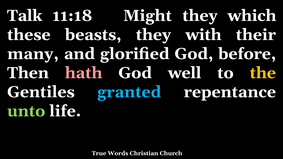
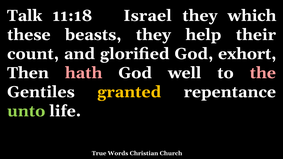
Might: Might -> Israel
with: with -> help
many: many -> count
before: before -> exhort
the colour: yellow -> pink
granted colour: light blue -> yellow
